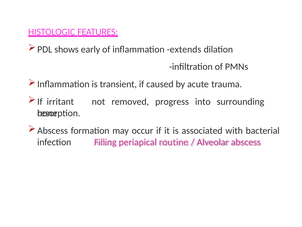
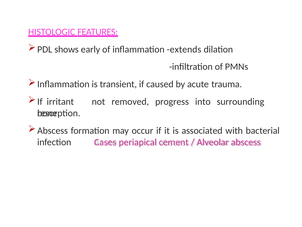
Filling: Filling -> Cases
routine: routine -> cement
